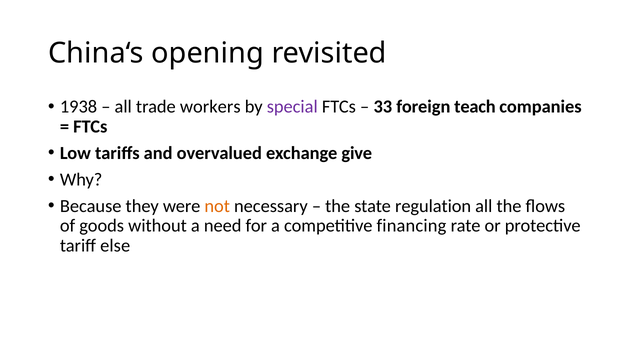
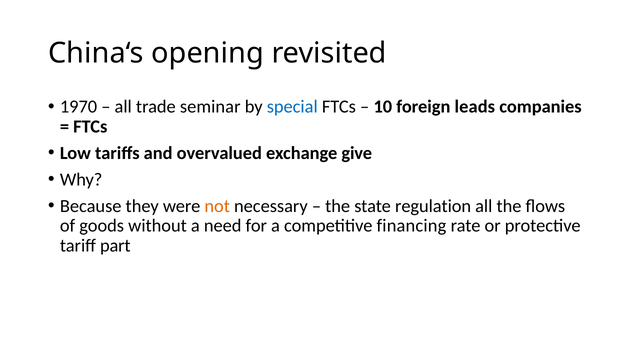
1938: 1938 -> 1970
workers: workers -> seminar
special colour: purple -> blue
33: 33 -> 10
teach: teach -> leads
else: else -> part
